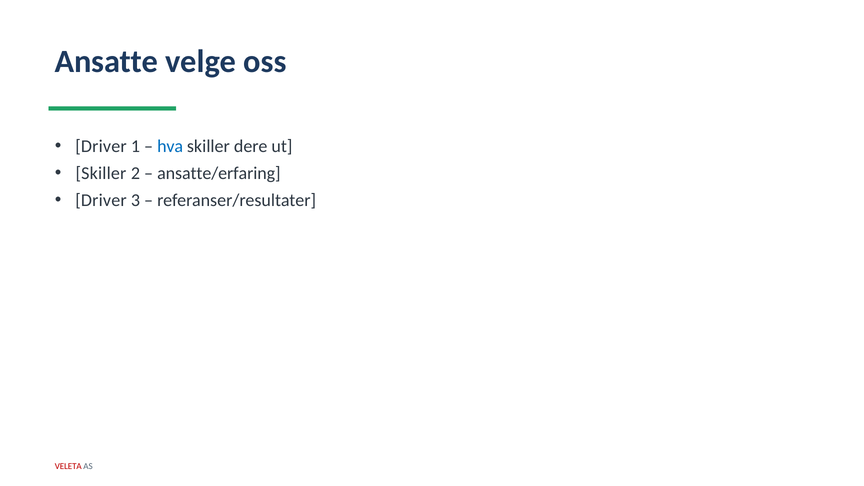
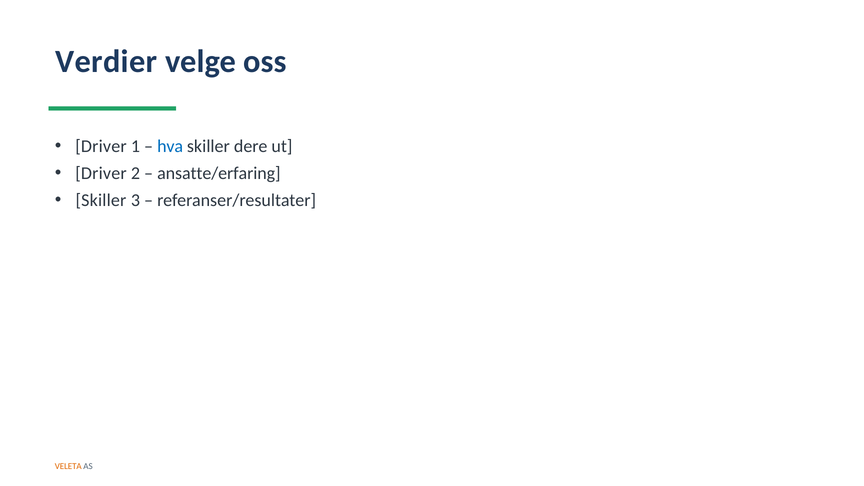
Ansatte: Ansatte -> Verdier
Skiller at (101, 173): Skiller -> Driver
Driver at (101, 200): Driver -> Skiller
VELETA colour: red -> orange
